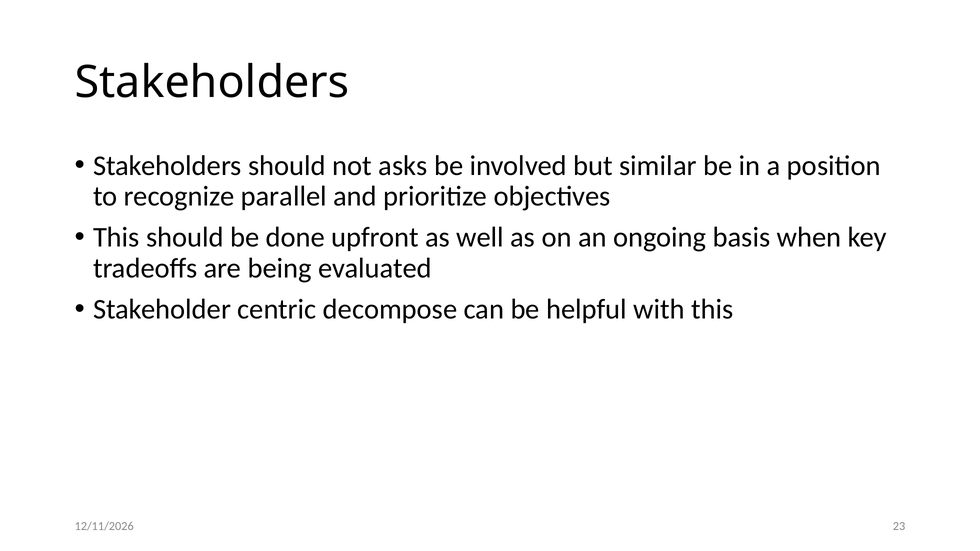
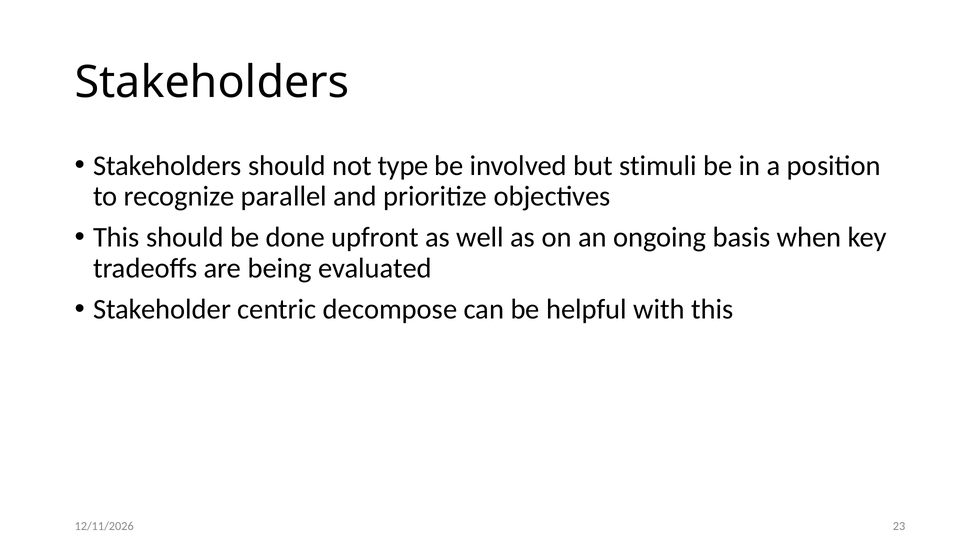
asks: asks -> type
similar: similar -> stimuli
